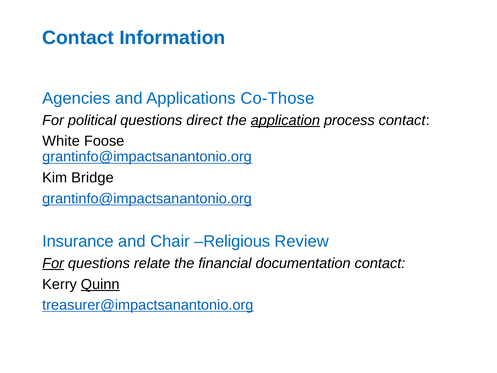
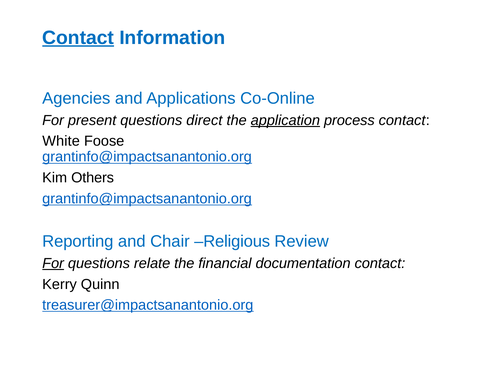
Contact at (78, 38) underline: none -> present
Co-Those: Co-Those -> Co-Online
political: political -> present
Bridge: Bridge -> Others
Insurance: Insurance -> Reporting
Quinn underline: present -> none
